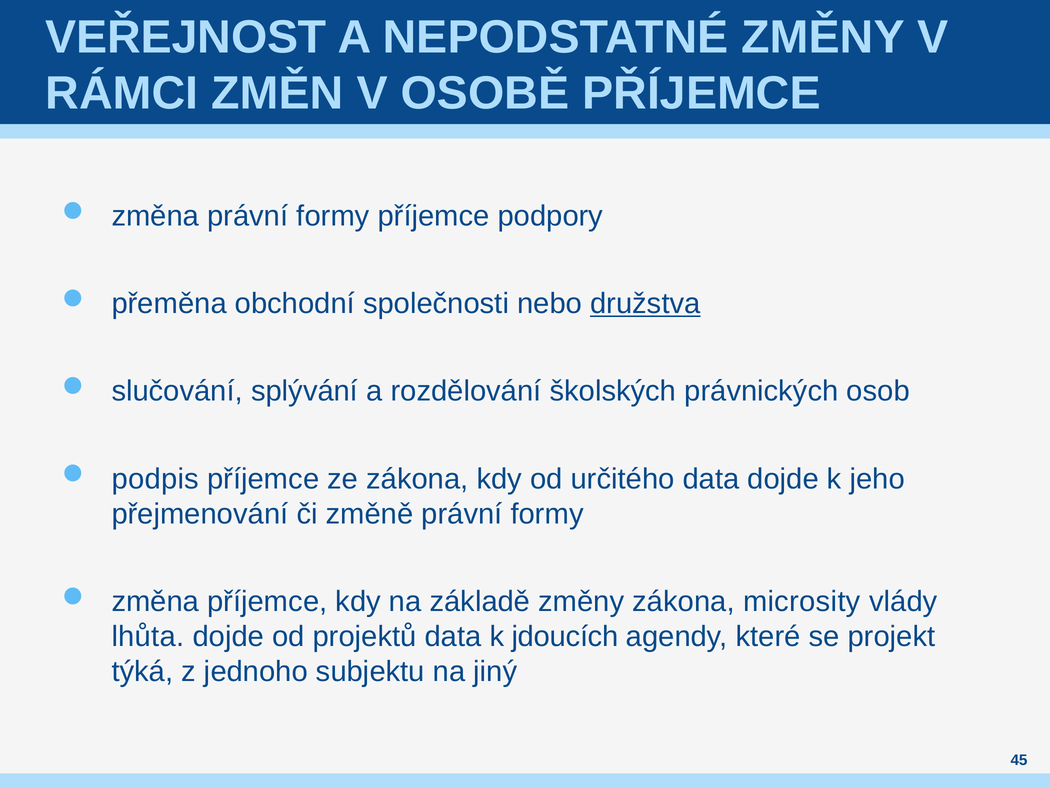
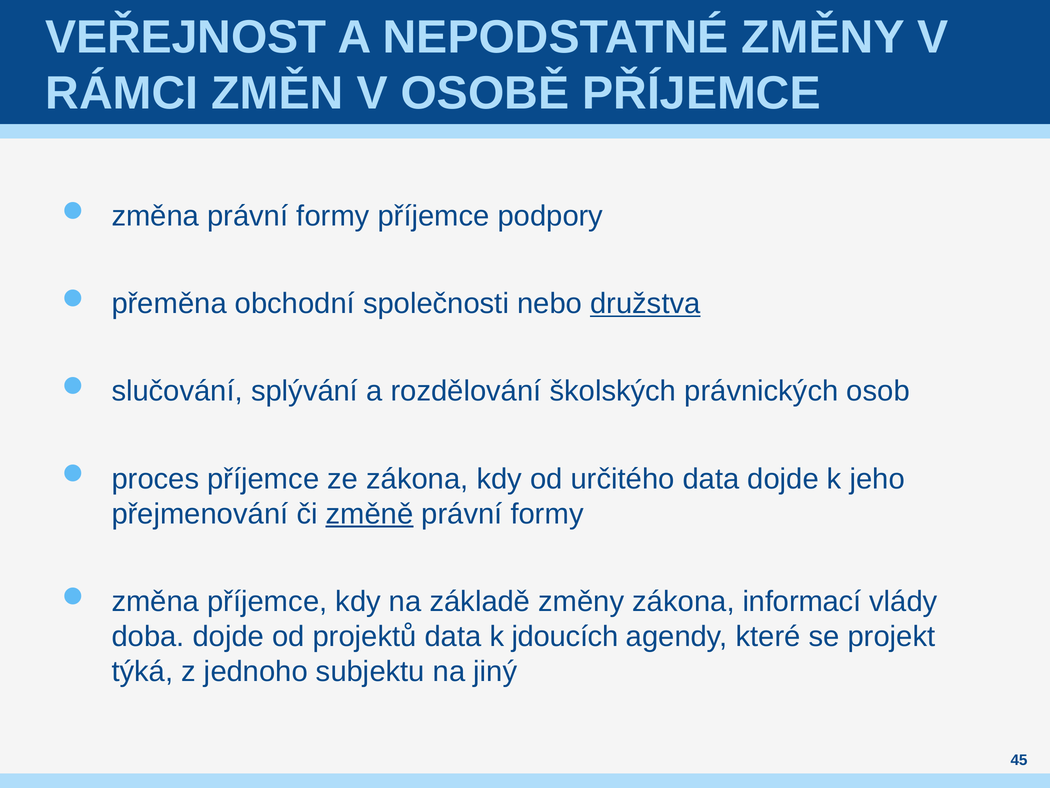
podpis: podpis -> proces
změně underline: none -> present
microsity: microsity -> informací
lhůta: lhůta -> doba
